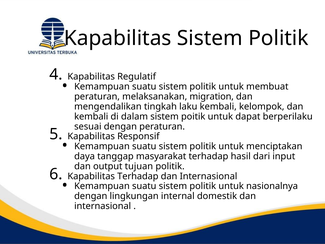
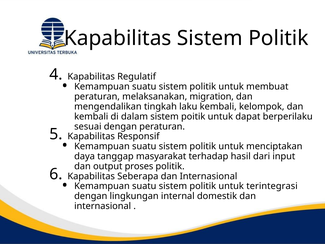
tujuan: tujuan -> proses
Kapabilitas Terhadap: Terhadap -> Seberapa
nasionalnya: nasionalnya -> terintegrasi
